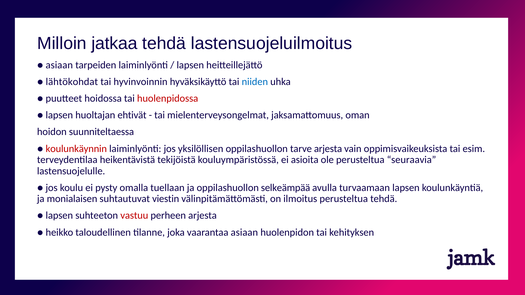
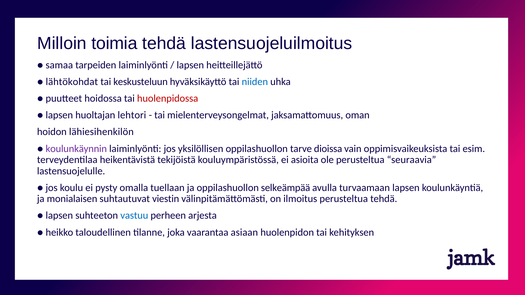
jatkaa: jatkaa -> toimia
asiaan at (59, 65): asiaan -> samaa
hyvinvoinnin: hyvinvoinnin -> keskusteluun
ehtivät: ehtivät -> lehtori
suunniteltaessa: suunniteltaessa -> lähiesihenkilön
koulunkäynnin colour: red -> purple
tarve arjesta: arjesta -> dioissa
vastuu colour: red -> blue
